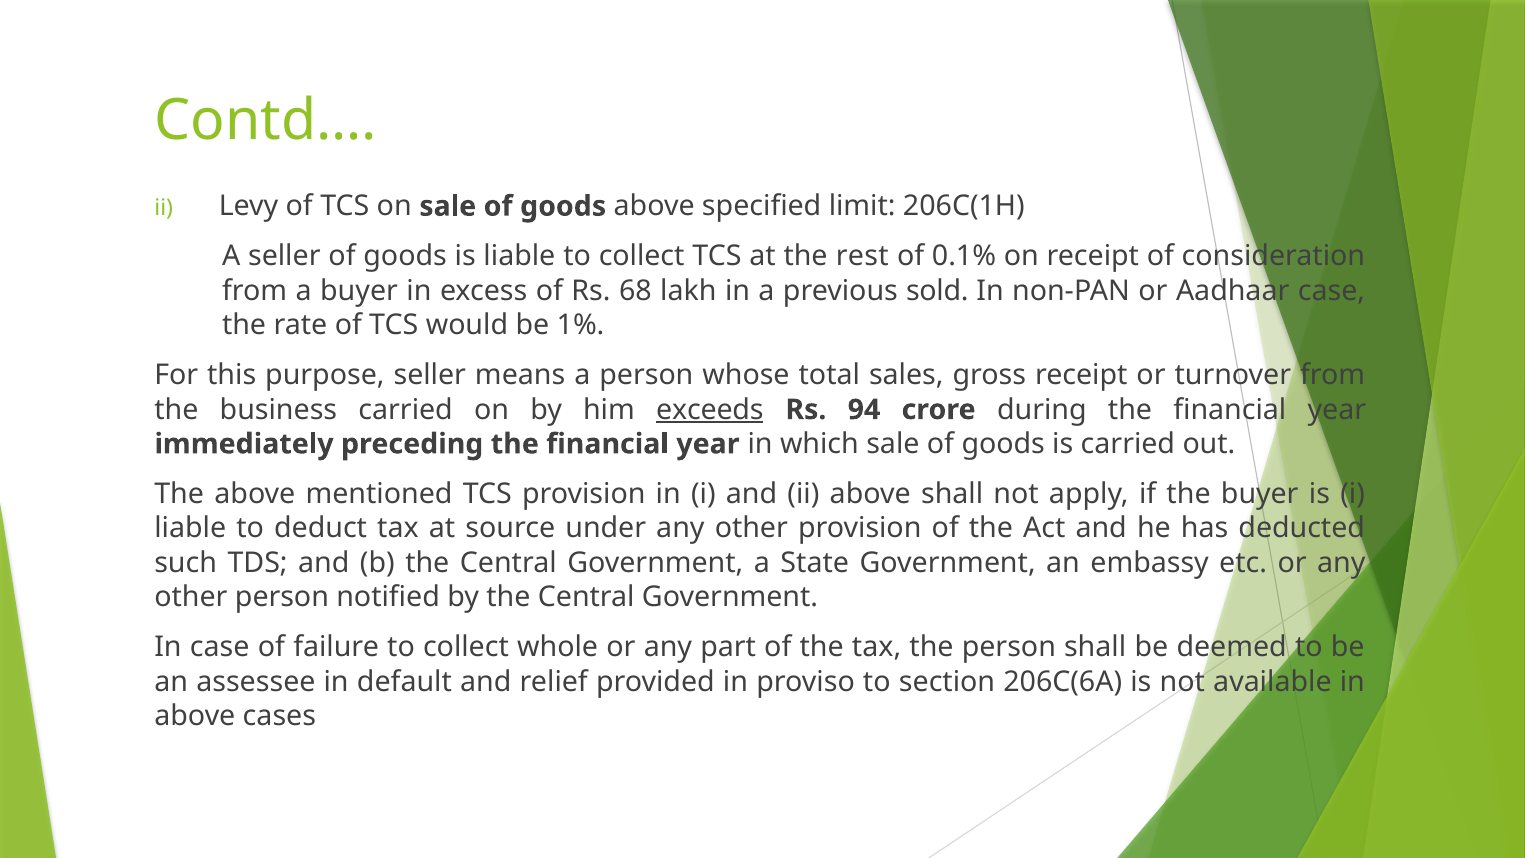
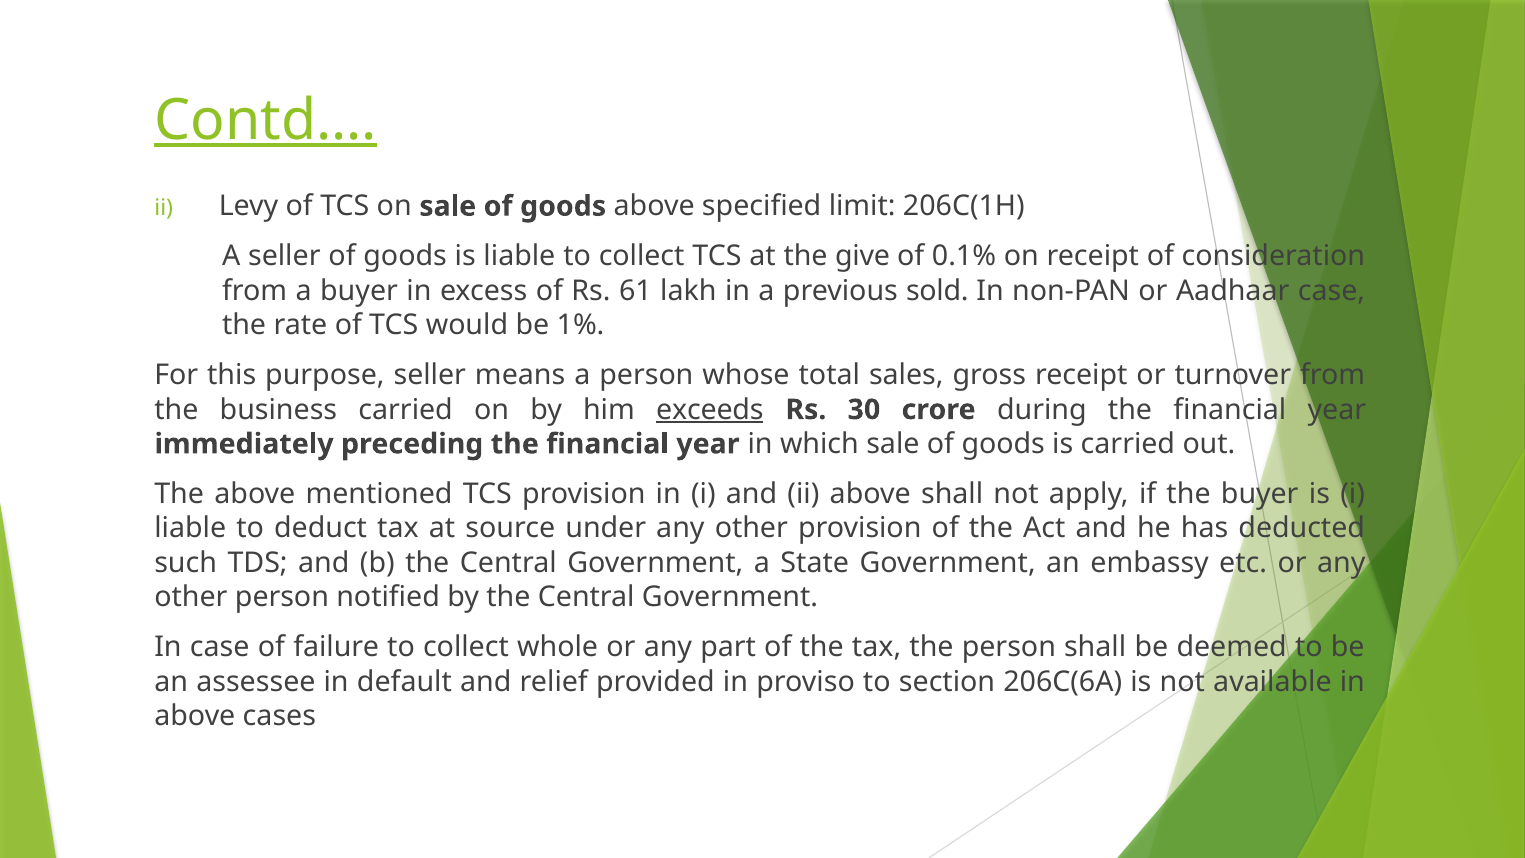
Contd… underline: none -> present
rest: rest -> give
68: 68 -> 61
94: 94 -> 30
